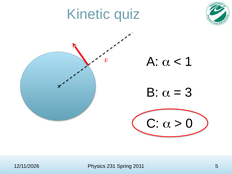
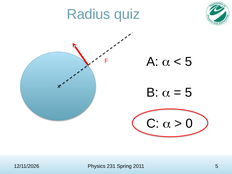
Kinetic: Kinetic -> Radius
1 at (188, 62): 1 -> 5
3 at (188, 93): 3 -> 5
